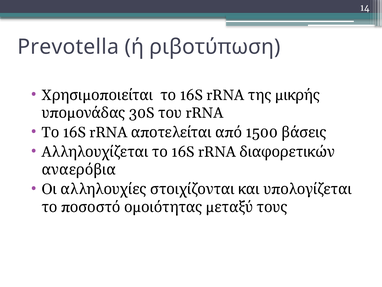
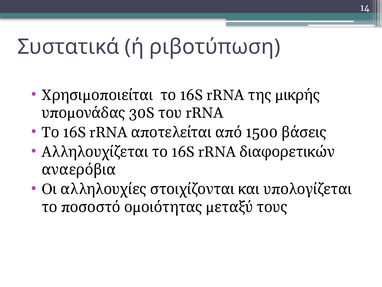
Prevotella: Prevotella -> Συστατικά
